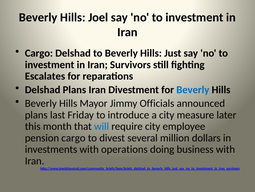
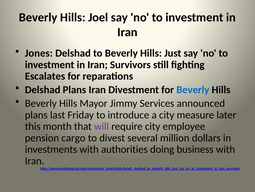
Cargo at (39, 53): Cargo -> Jones
Officials: Officials -> Services
will colour: blue -> purple
operations: operations -> authorities
